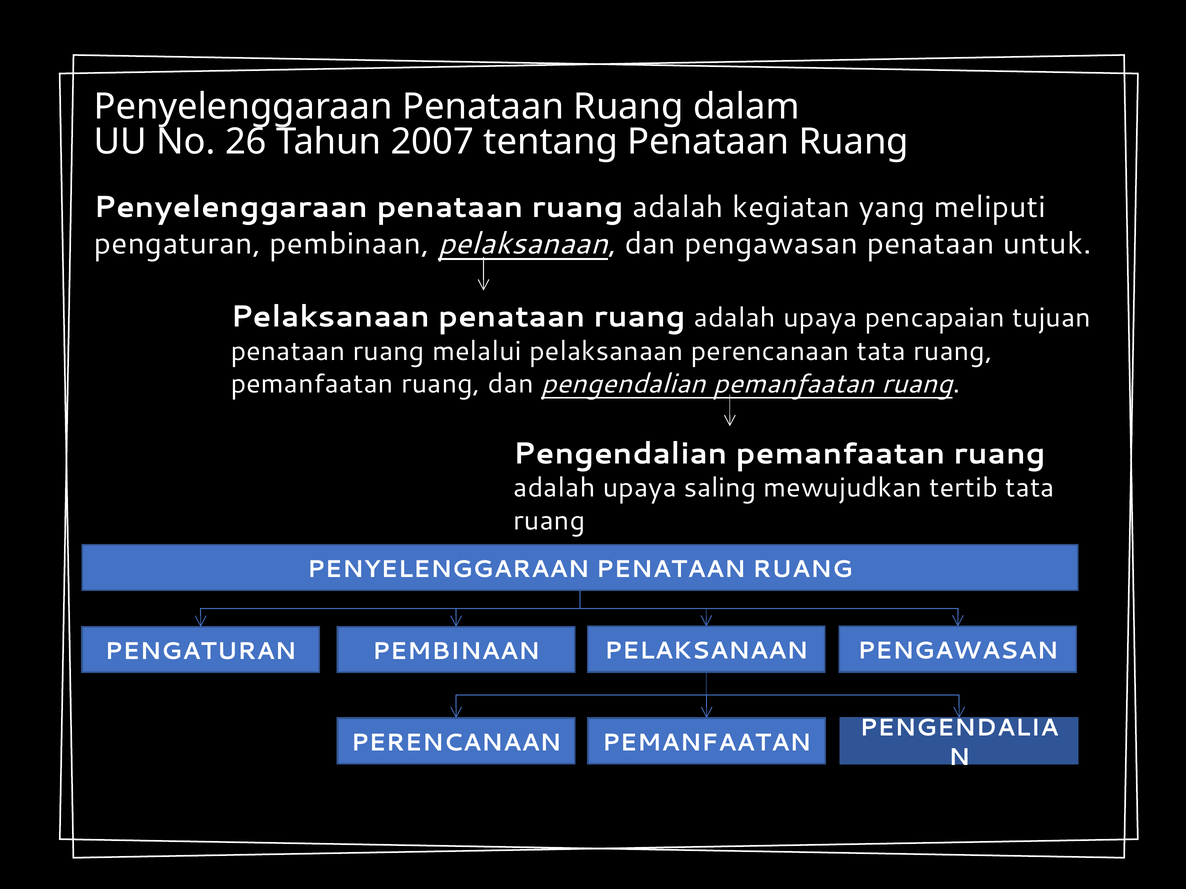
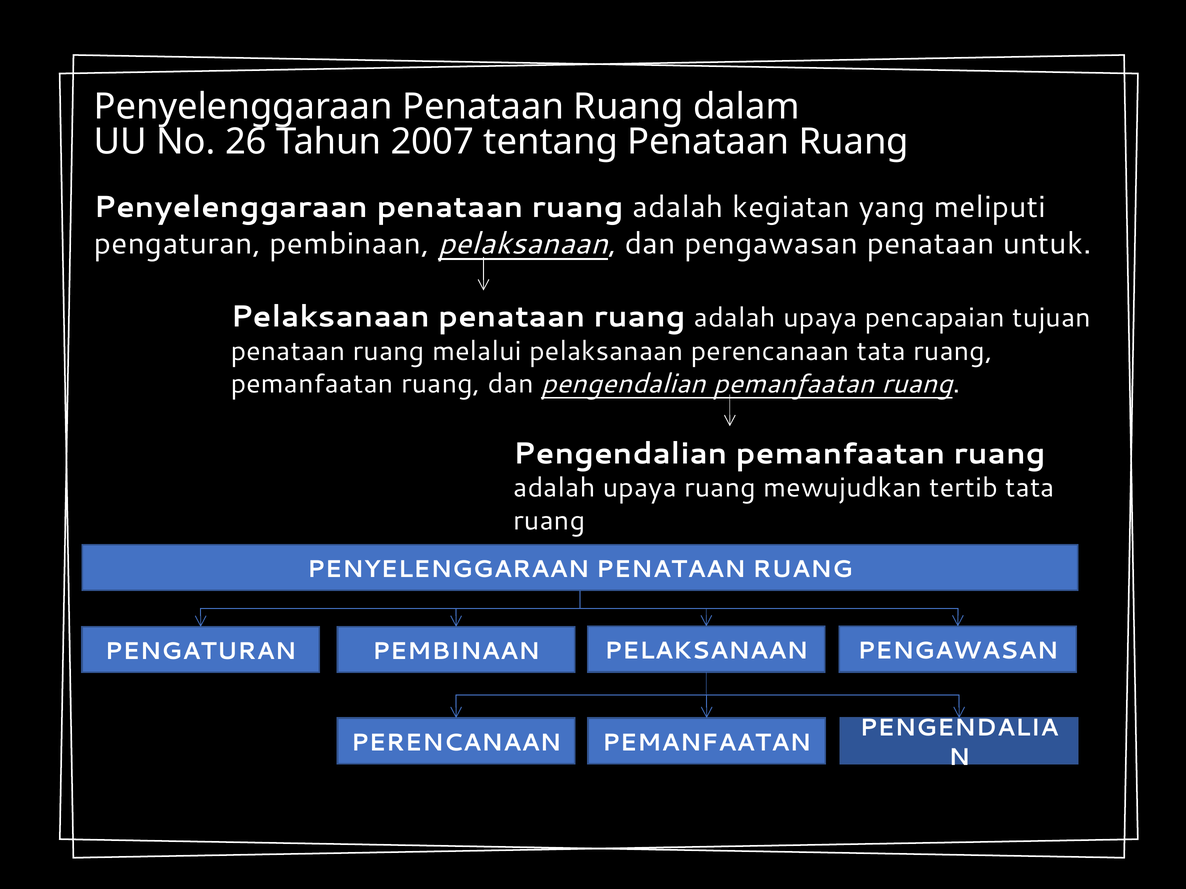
upaya saling: saling -> ruang
